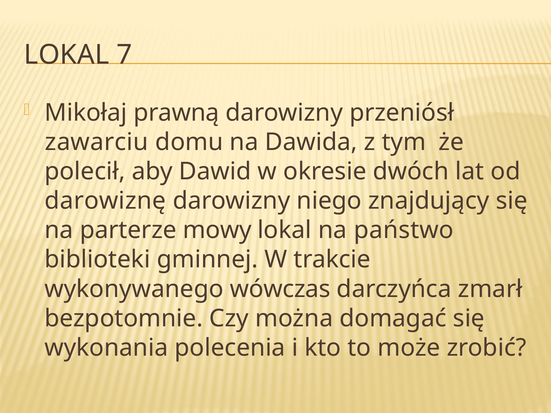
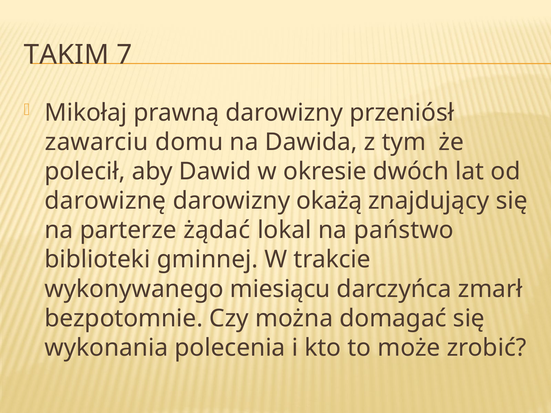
LOKAL at (67, 55): LOKAL -> TAKIM
niego: niego -> okażą
mowy: mowy -> żądać
wówczas: wówczas -> miesiącu
